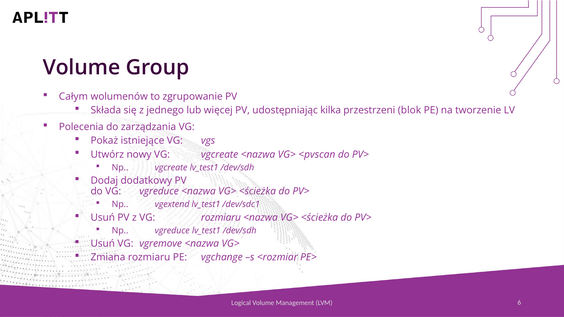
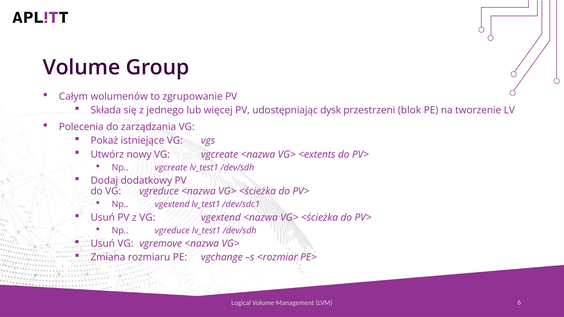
kilka: kilka -> dysk
<pvscan: <pvscan -> <extents
VG rozmiaru: rozmiaru -> vgextend
